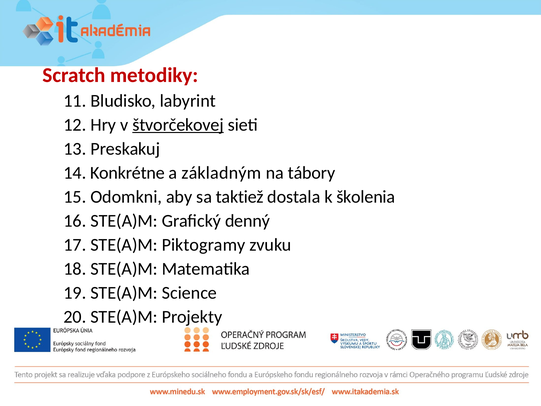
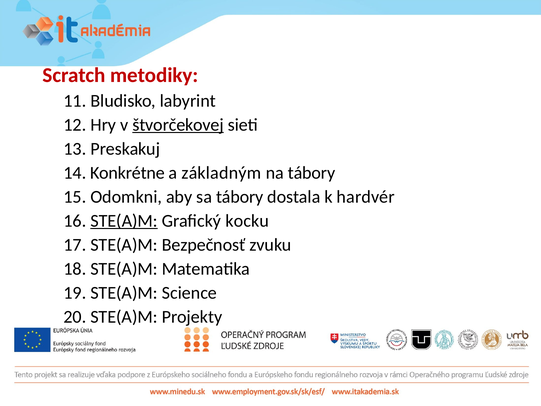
sa taktiež: taktiež -> tábory
školenia: školenia -> hardvér
STE(A)M at (124, 221) underline: none -> present
denný: denný -> kocku
Piktogramy: Piktogramy -> Bezpečnosť
